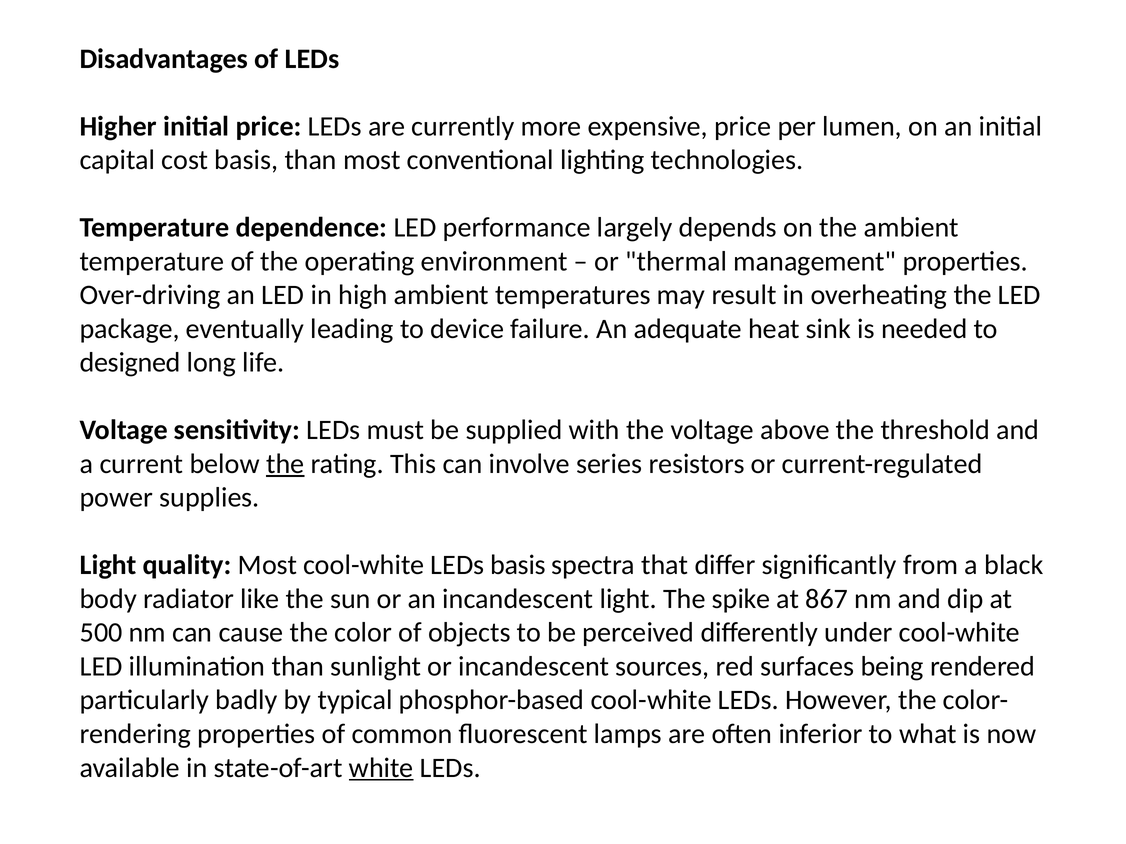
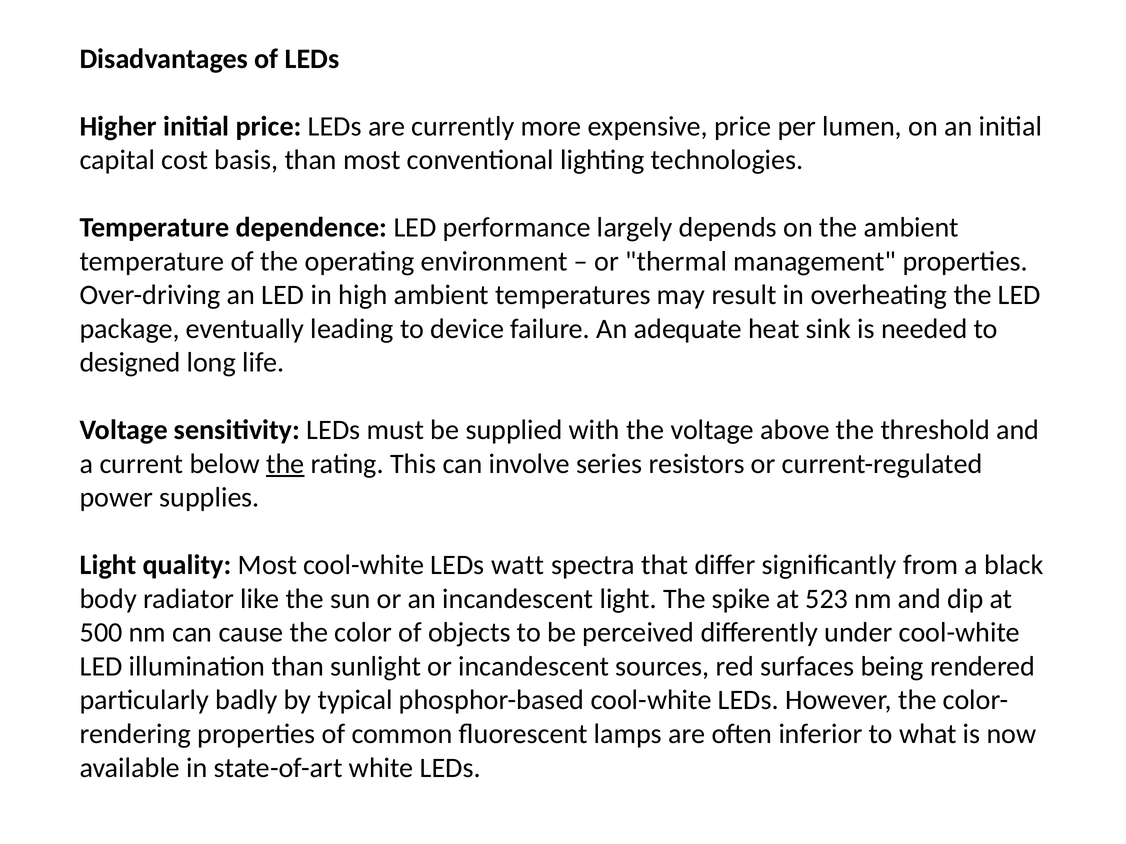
LEDs basis: basis -> watt
867: 867 -> 523
white underline: present -> none
